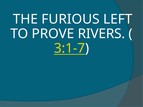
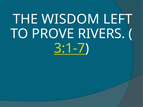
FURIOUS: FURIOUS -> WISDOM
